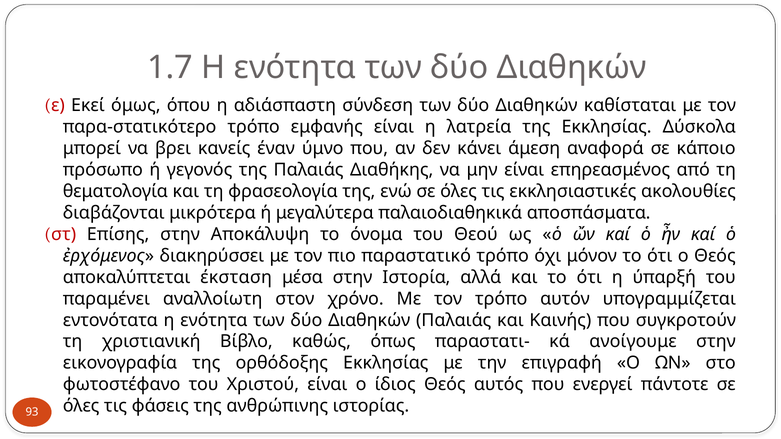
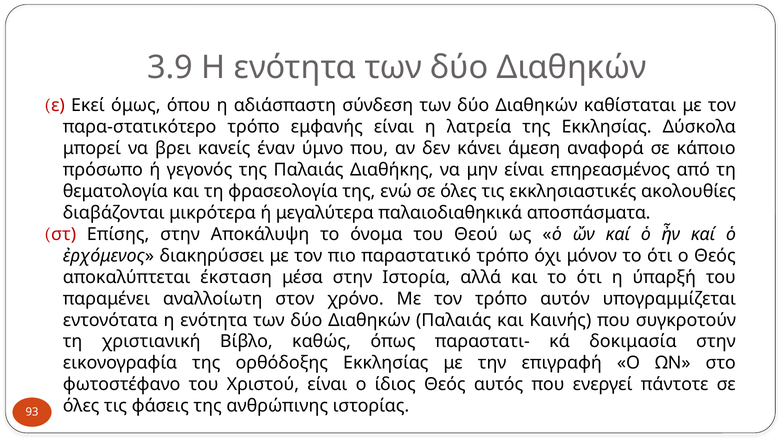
1.7: 1.7 -> 3.9
ανοίγουμε: ανοίγουμε -> δοκιμασία
